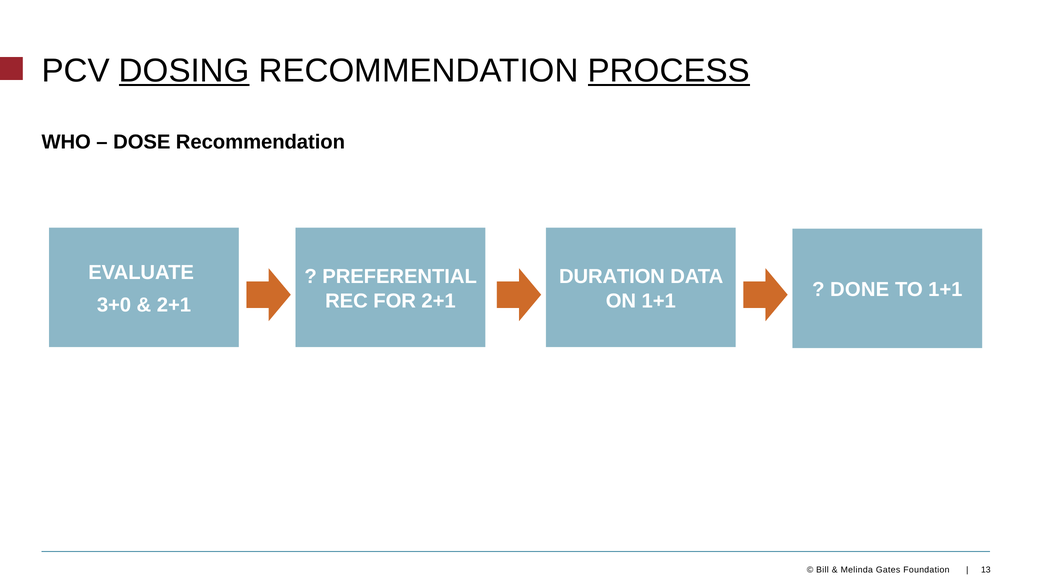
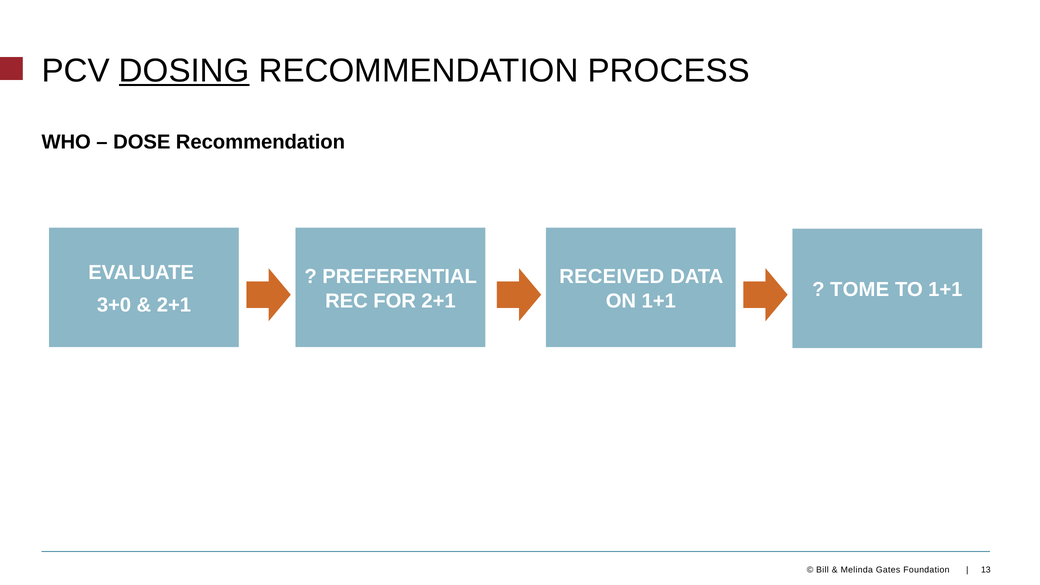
PROCESS underline: present -> none
DURATION: DURATION -> RECEIVED
DONE: DONE -> TOME
